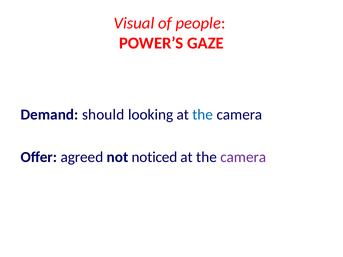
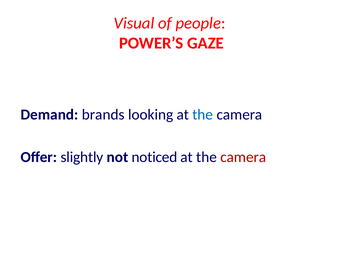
should: should -> brands
agreed: agreed -> slightly
camera at (243, 157) colour: purple -> red
